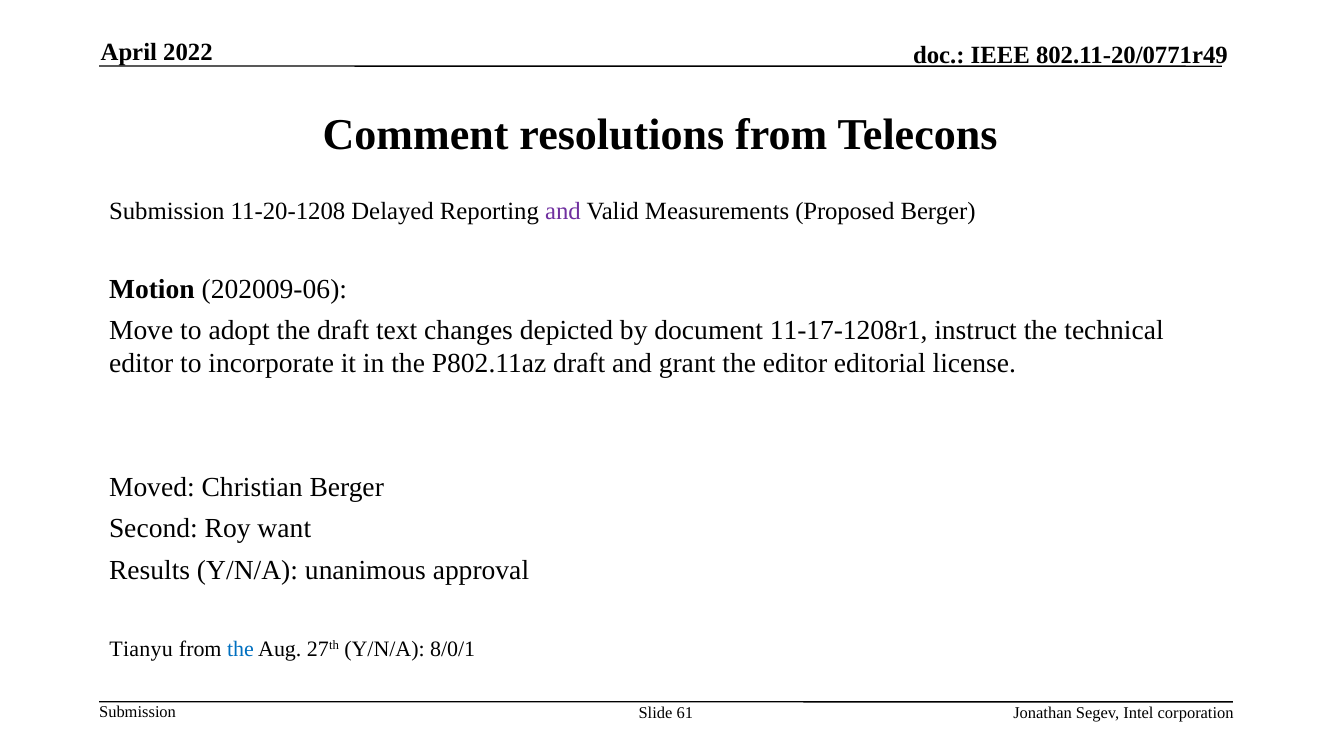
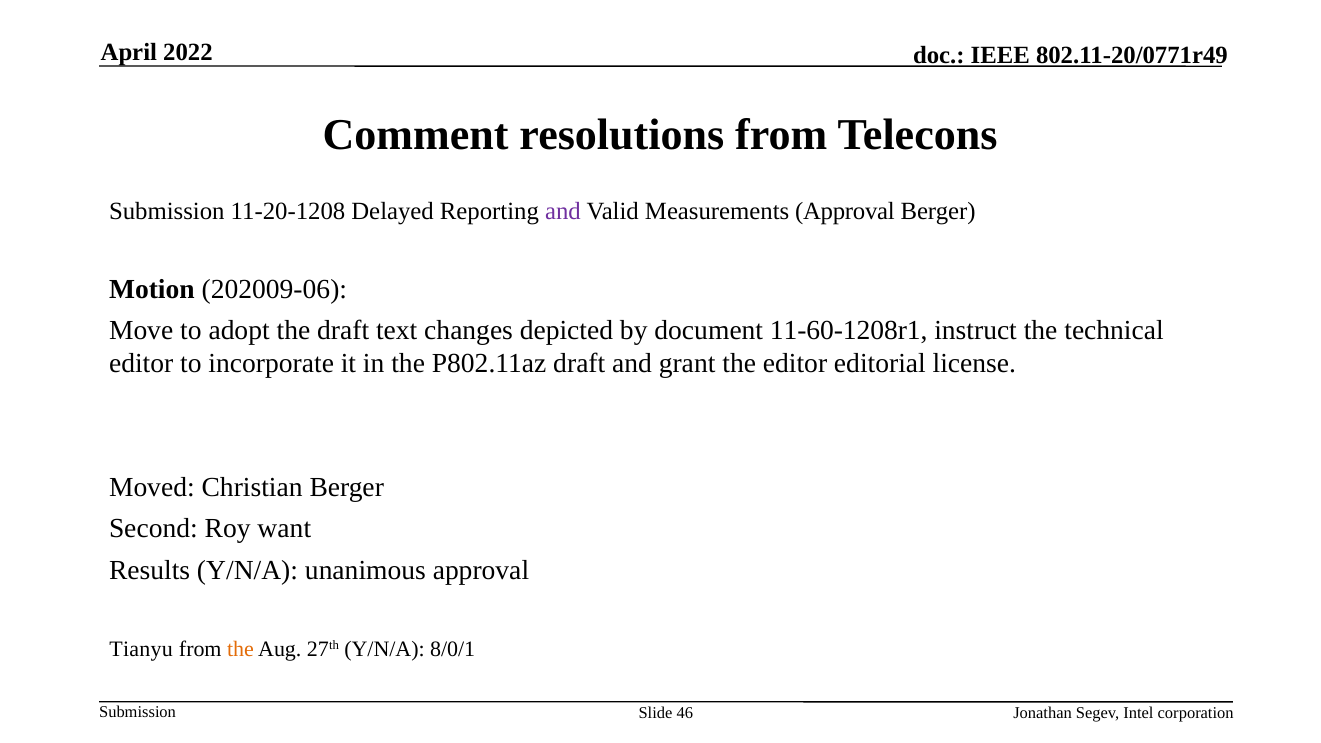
Measurements Proposed: Proposed -> Approval
11-17-1208r1: 11-17-1208r1 -> 11-60-1208r1
the at (240, 649) colour: blue -> orange
61: 61 -> 46
